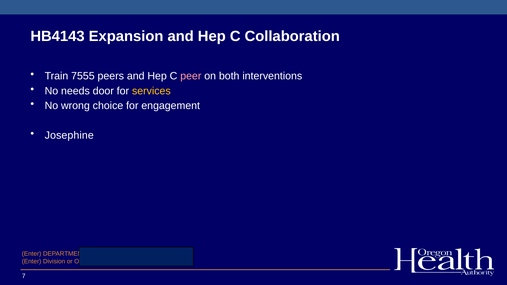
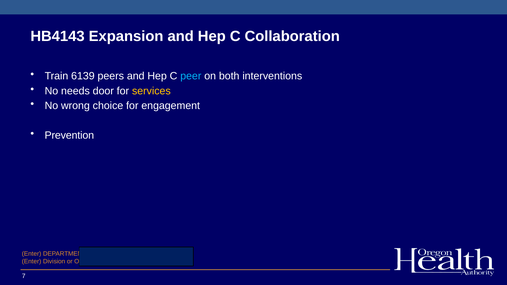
7555: 7555 -> 6139
peer colour: pink -> light blue
Josephine: Josephine -> Prevention
